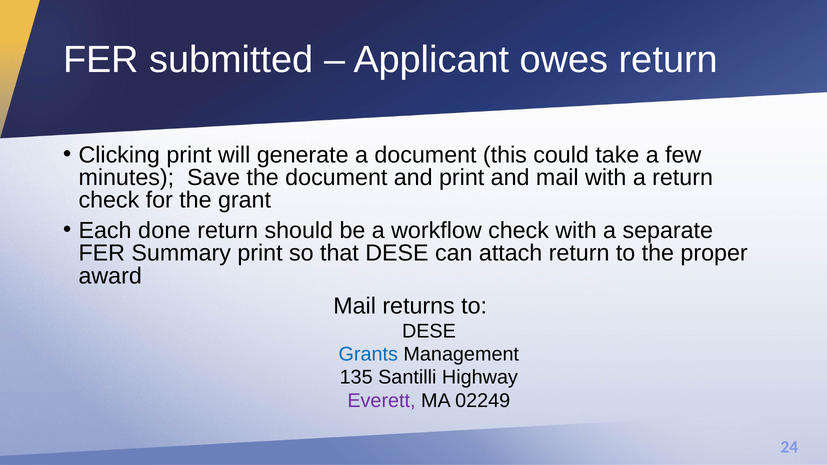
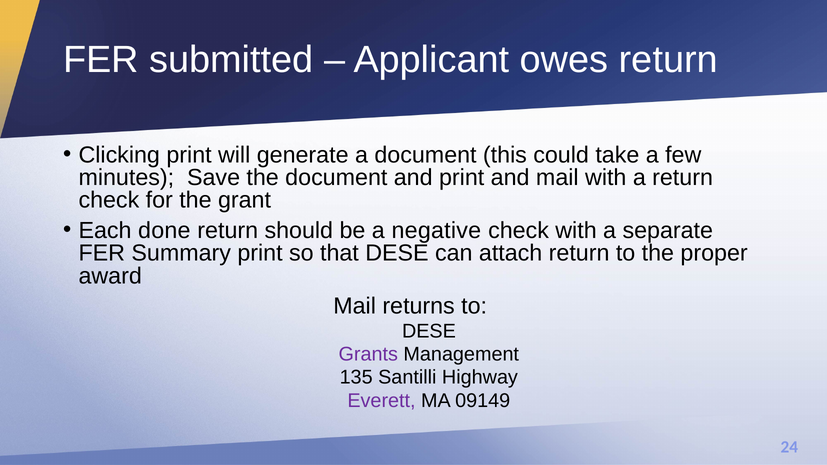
workflow: workflow -> negative
Grants colour: blue -> purple
02249: 02249 -> 09149
